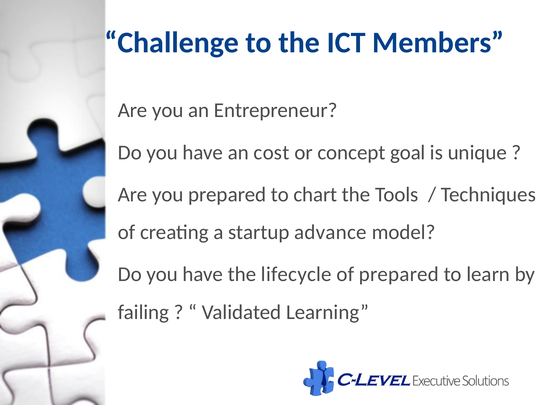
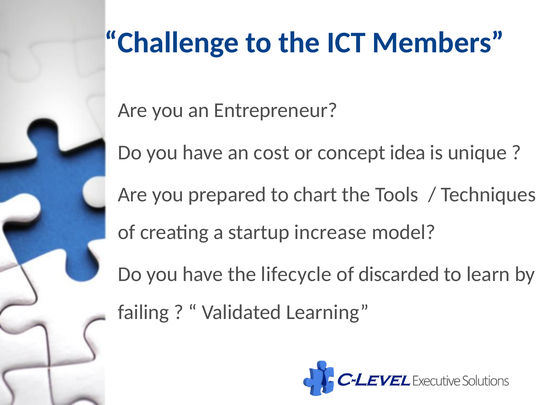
goal: goal -> idea
advance: advance -> increase
of prepared: prepared -> discarded
